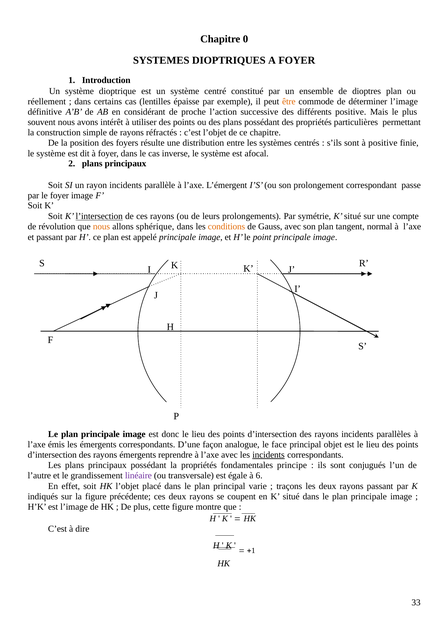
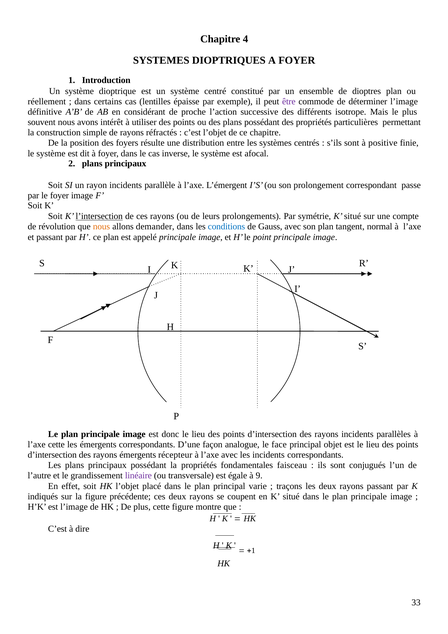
0: 0 -> 4
être colour: orange -> purple
différents positive: positive -> isotrope
sphérique: sphérique -> demander
conditions colour: orange -> blue
l’axe émis: émis -> cette
reprendre: reprendre -> récepteur
incidents at (268, 455) underline: present -> none
principe: principe -> faisceau
6: 6 -> 9
